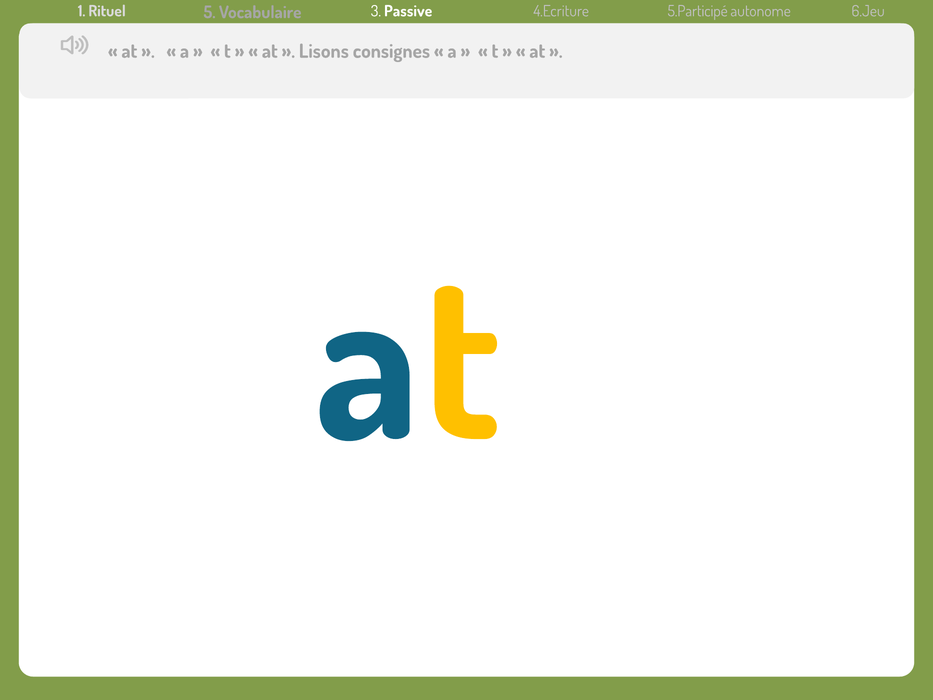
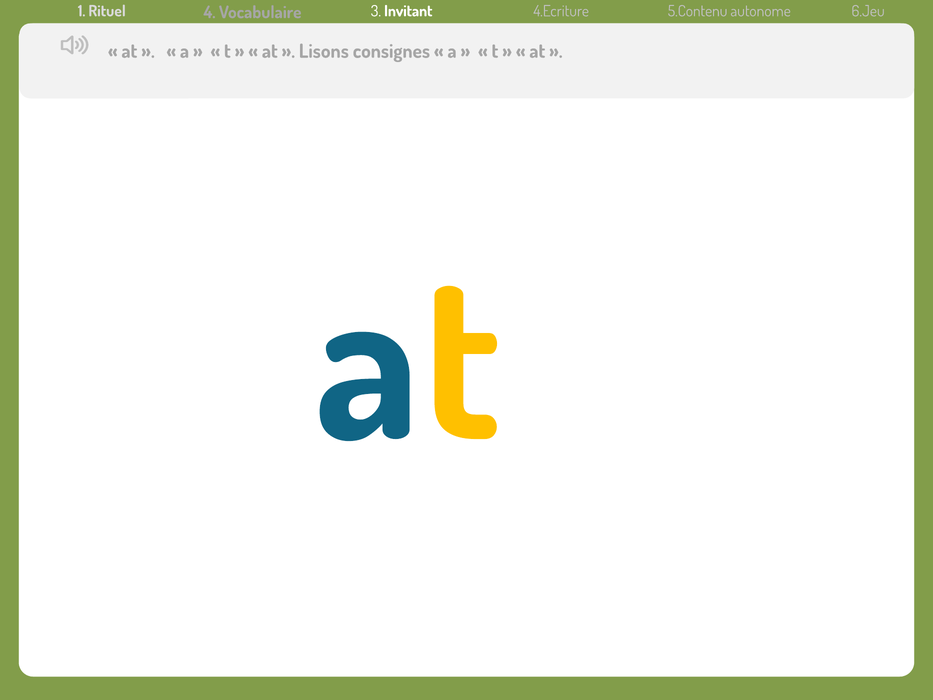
5: 5 -> 4
Passive: Passive -> Invitant
5.Participé: 5.Participé -> 5.Contenu
